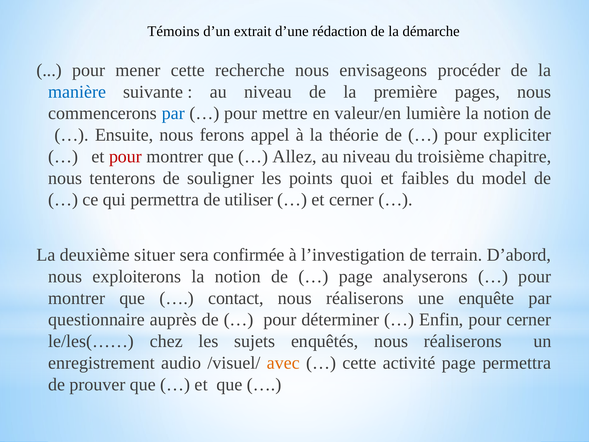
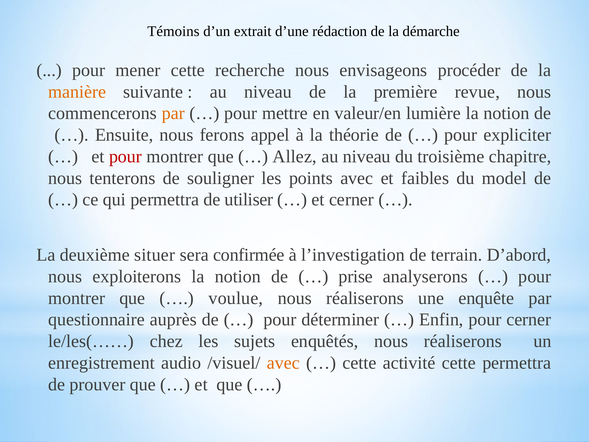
manière colour: blue -> orange
pages: pages -> revue
par at (173, 113) colour: blue -> orange
points quoi: quoi -> avec
page at (356, 276): page -> prise
contact: contact -> voulue
activité page: page -> cette
